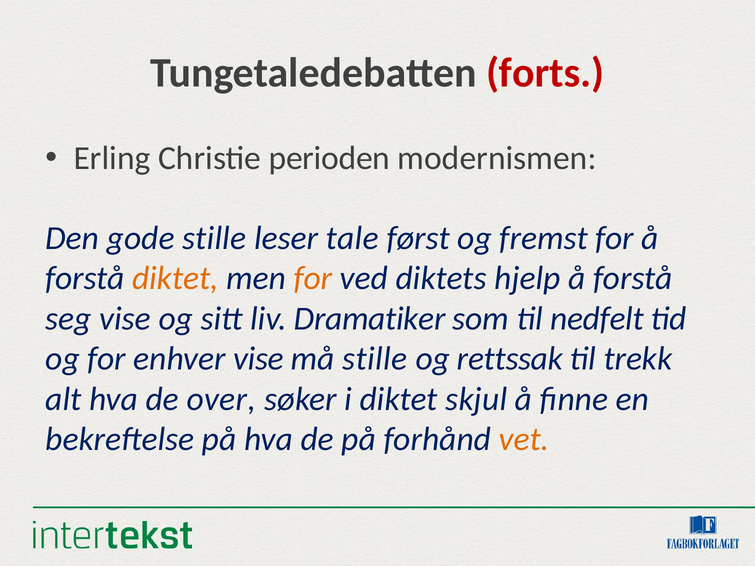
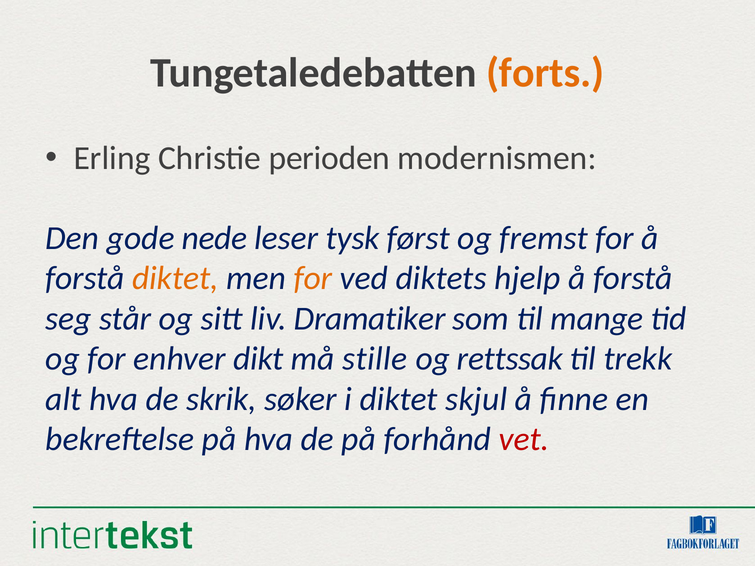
forts colour: red -> orange
gode stille: stille -> nede
tale: tale -> tysk
seg vise: vise -> står
nedfelt: nedfelt -> mange
enhver vise: vise -> dikt
over: over -> skrik
vet colour: orange -> red
